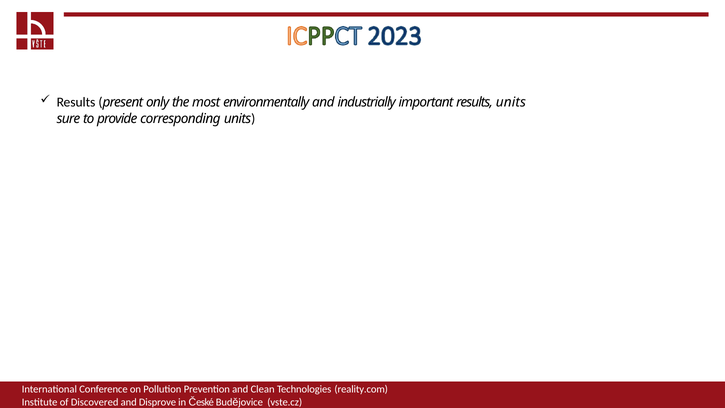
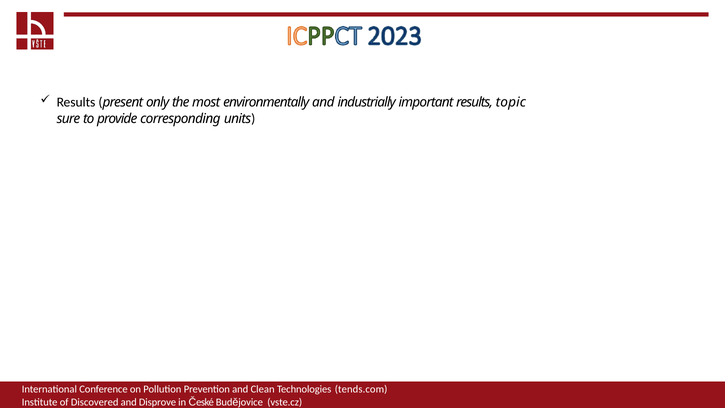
results units: units -> topic
reality.com: reality.com -> tends.com
